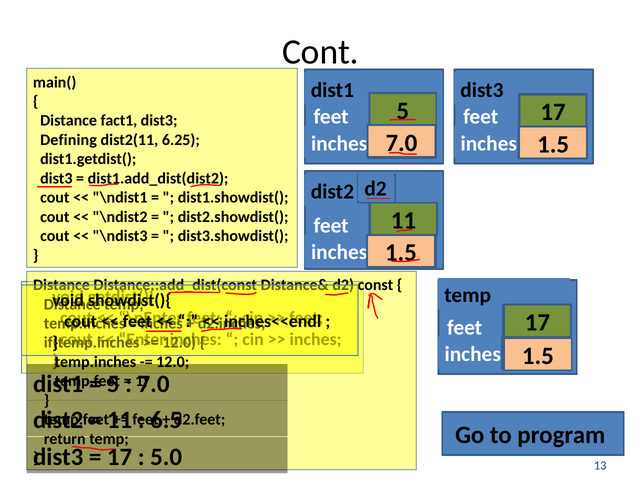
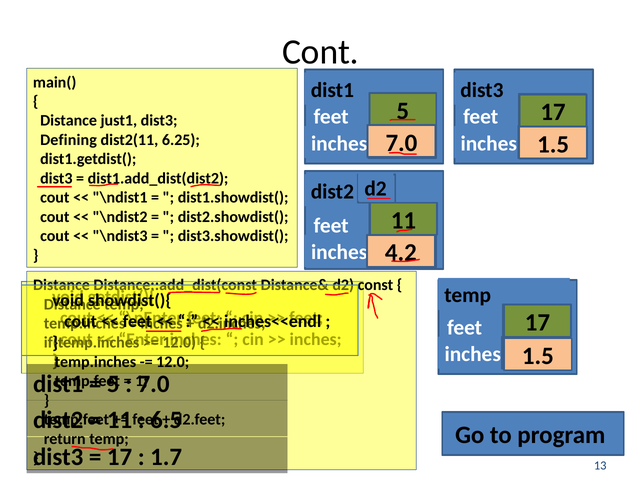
fact1: fact1 -> just1
1.5 at (401, 253): 1.5 -> 4.2
5.0: 5.0 -> 1.7
